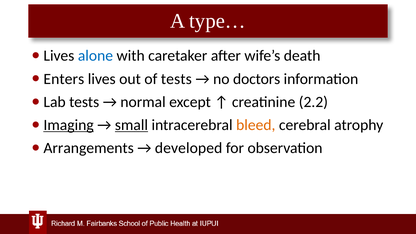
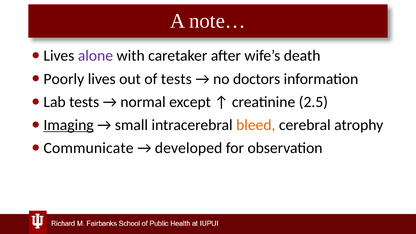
type…: type… -> note…
alone colour: blue -> purple
Enters: Enters -> Poorly
2.2: 2.2 -> 2.5
small underline: present -> none
Arrangements: Arrangements -> Communicate
